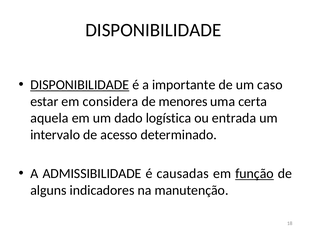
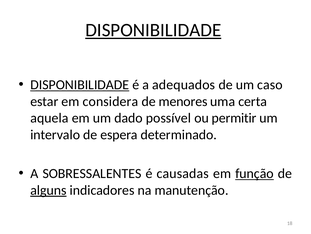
DISPONIBILIDADE at (153, 30) underline: none -> present
importante: importante -> adequados
logística: logística -> possível
entrada: entrada -> permitir
acesso: acesso -> espera
ADMISSIBILIDADE: ADMISSIBILIDADE -> SOBRESSALENTES
alguns underline: none -> present
